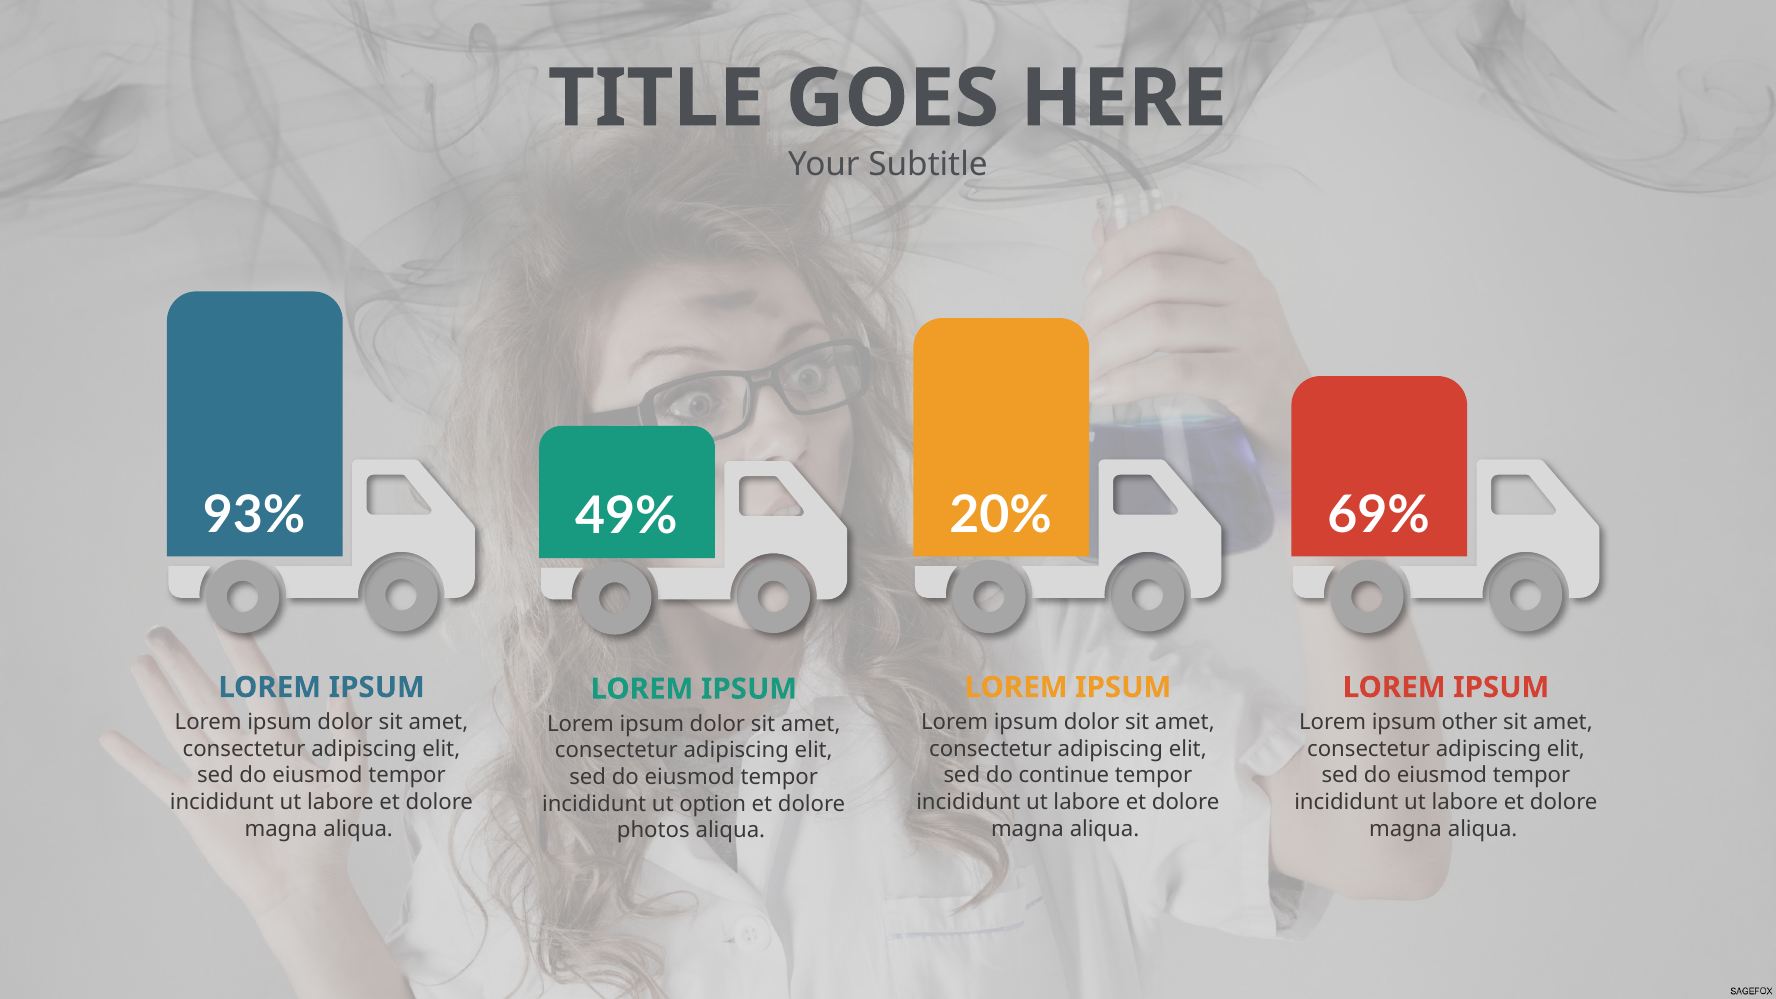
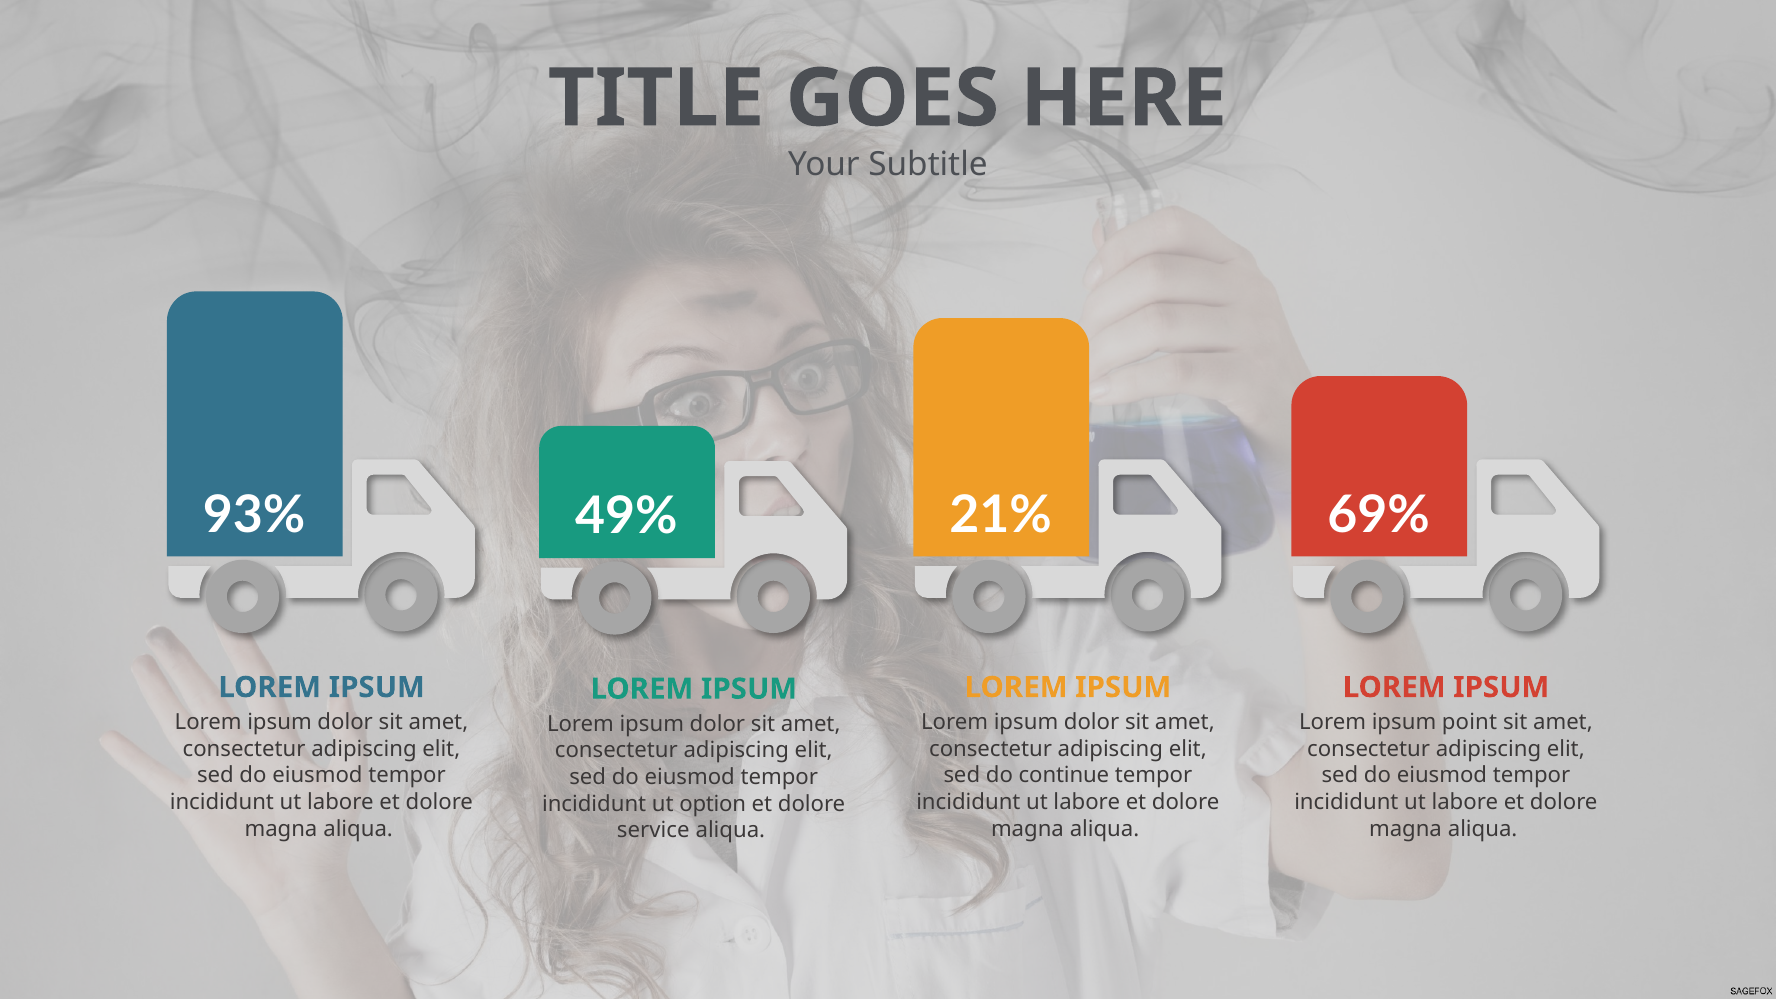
20%: 20% -> 21%
other: other -> point
photos: photos -> service
